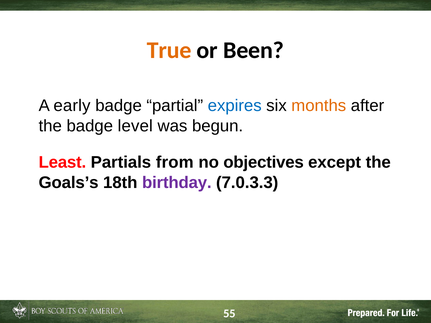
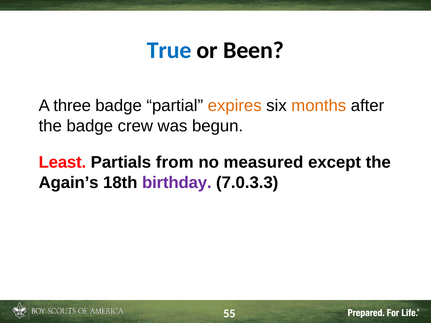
True colour: orange -> blue
early: early -> three
expires colour: blue -> orange
level: level -> crew
objectives: objectives -> measured
Goals’s: Goals’s -> Again’s
